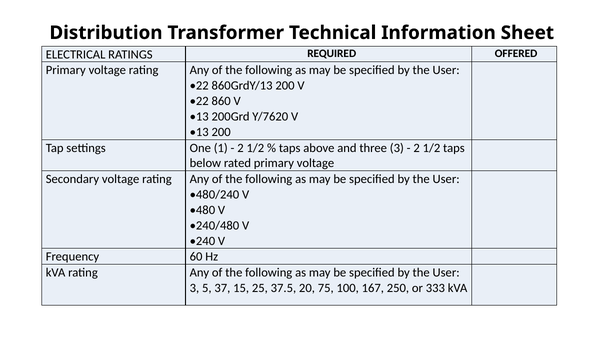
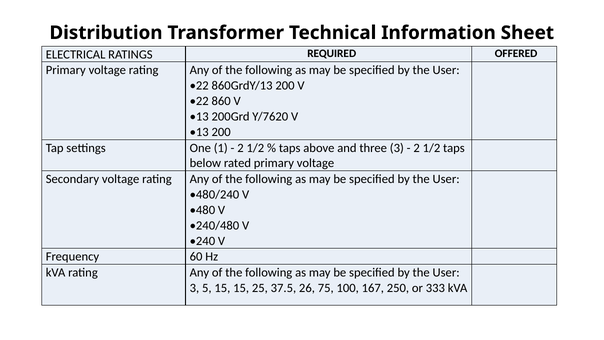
5 37: 37 -> 15
20: 20 -> 26
